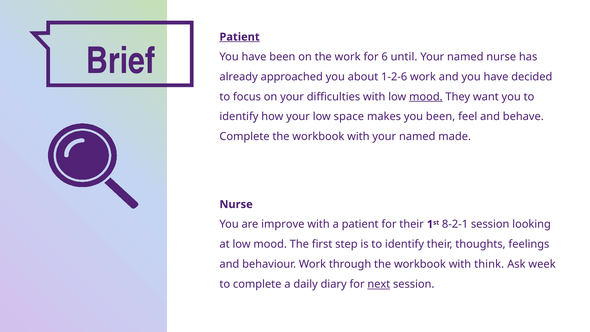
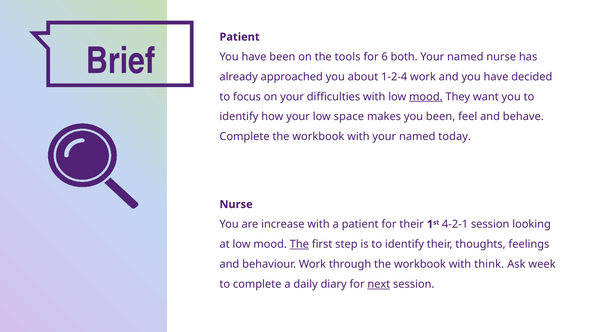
Patient at (240, 37) underline: present -> none
the work: work -> tools
until: until -> both
1-2-6: 1-2-6 -> 1-2-4
made: made -> today
improve: improve -> increase
8-2-1: 8-2-1 -> 4-2-1
The at (299, 244) underline: none -> present
